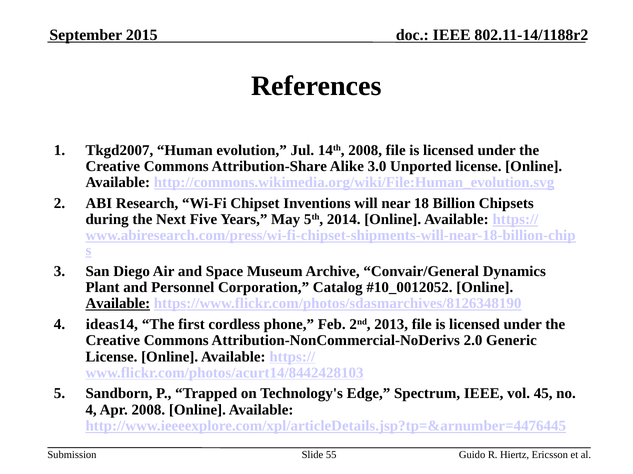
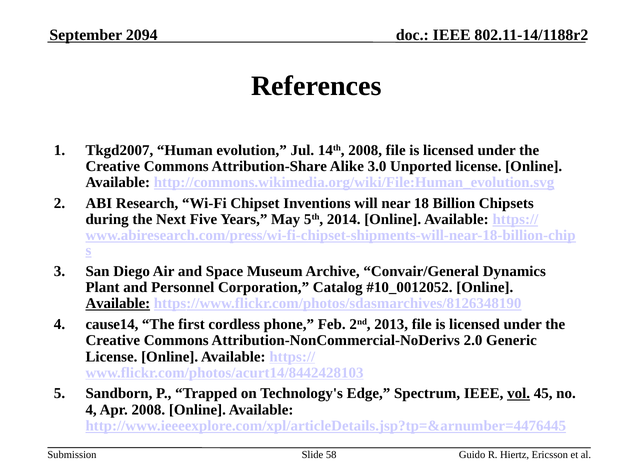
2015: 2015 -> 2094
ideas14: ideas14 -> cause14
vol underline: none -> present
55: 55 -> 58
